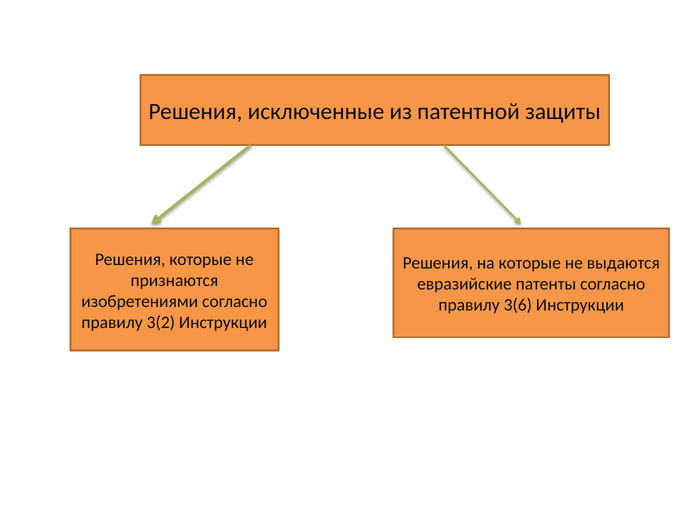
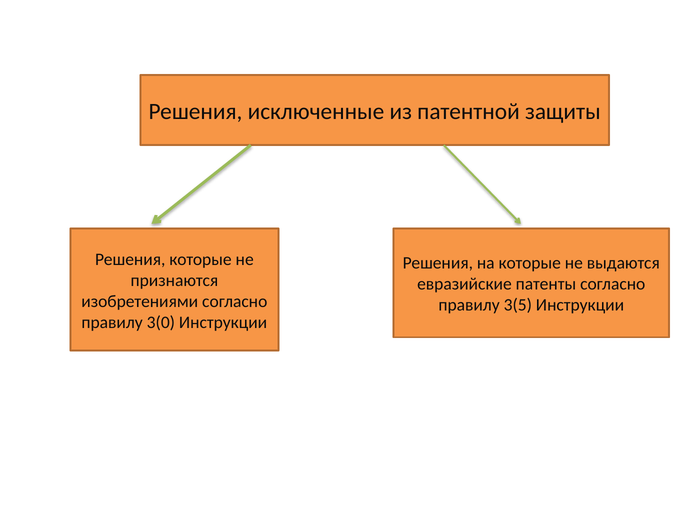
3(6: 3(6 -> 3(5
3(2: 3(2 -> 3(0
